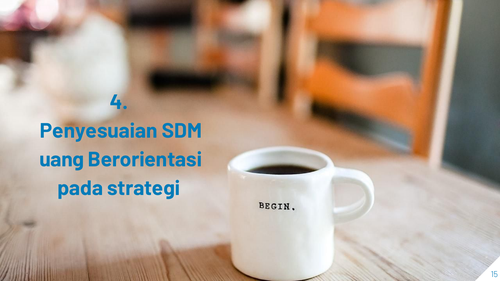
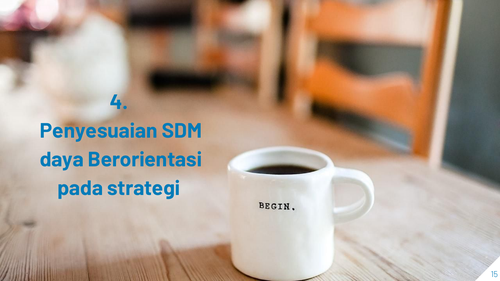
uang: uang -> daya
